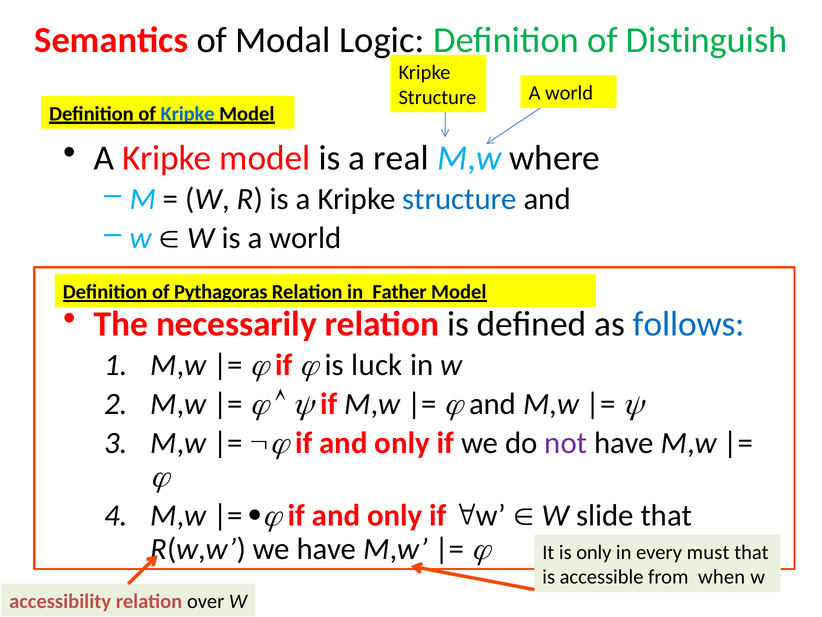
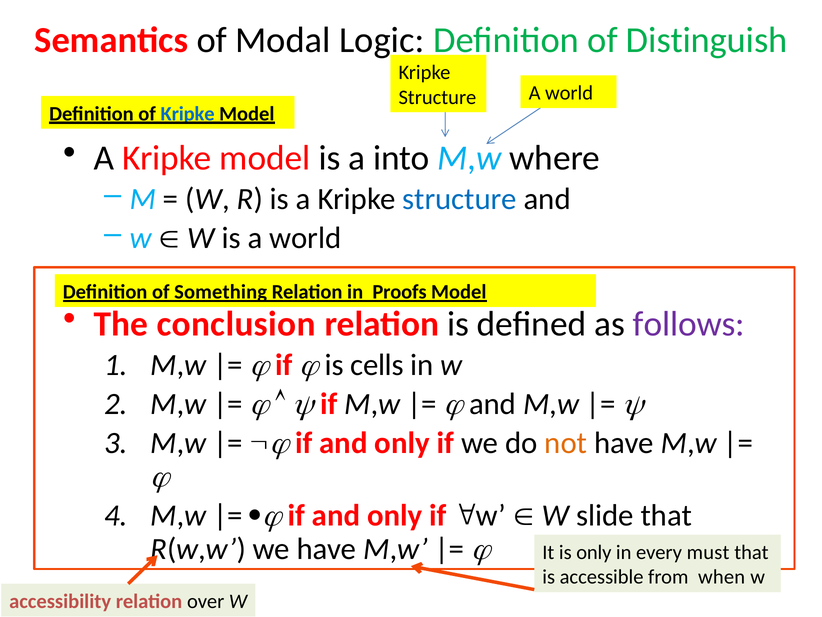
real: real -> into
Pythagoras: Pythagoras -> Something
Father: Father -> Proofs
necessarily: necessarily -> conclusion
follows colour: blue -> purple
luck: luck -> cells
not colour: purple -> orange
